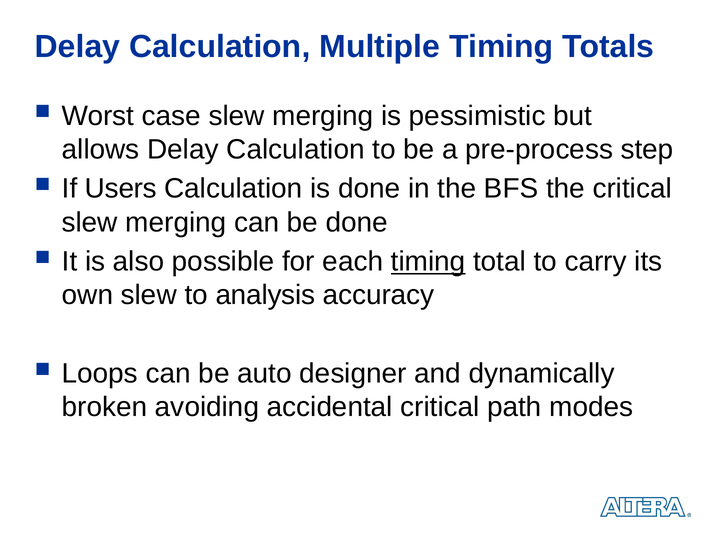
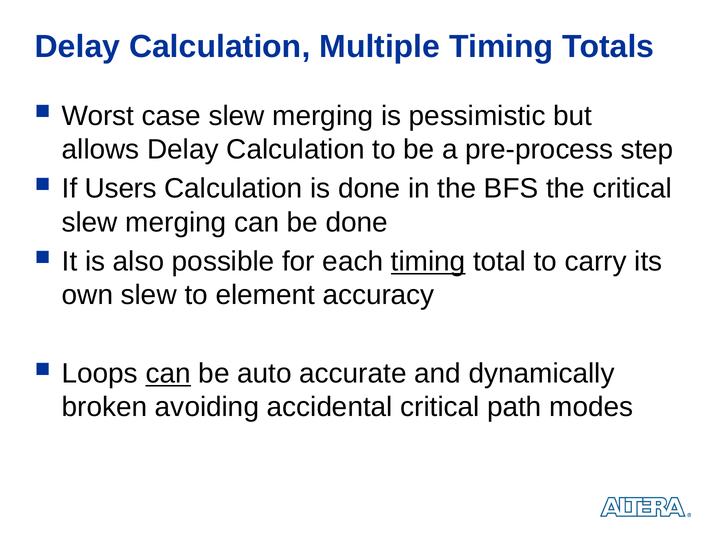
analysis: analysis -> element
can at (168, 374) underline: none -> present
designer: designer -> accurate
